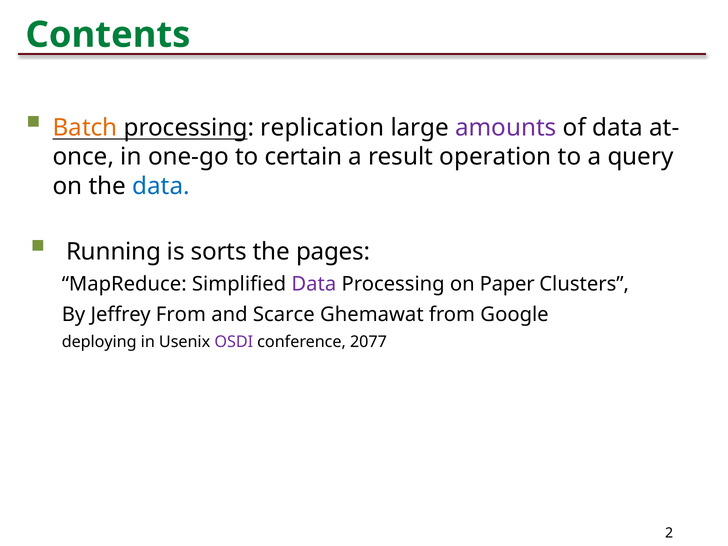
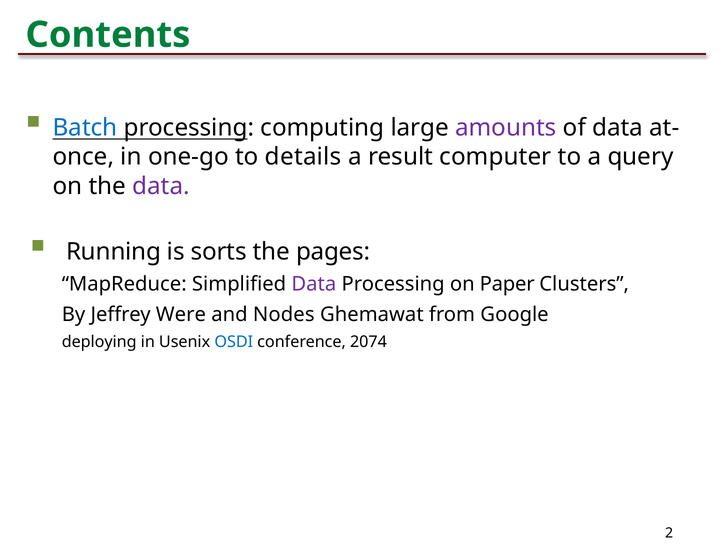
Batch colour: orange -> blue
replication: replication -> computing
certain: certain -> details
operation: operation -> computer
data at (161, 186) colour: blue -> purple
Jeffrey From: From -> Were
Scarce: Scarce -> Nodes
OSDI colour: purple -> blue
2077: 2077 -> 2074
